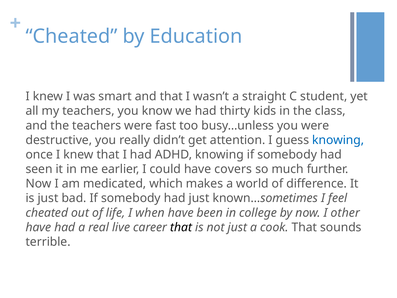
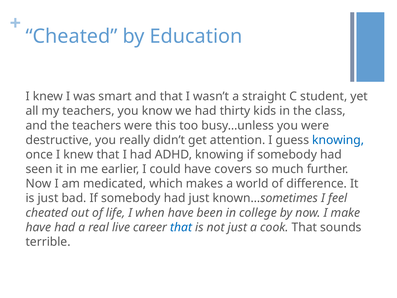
fast: fast -> this
other: other -> make
that at (181, 227) colour: black -> blue
